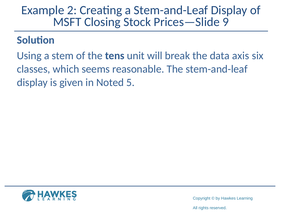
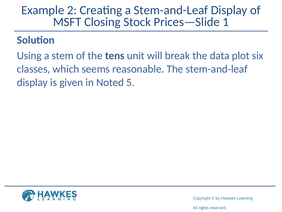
9: 9 -> 1
axis: axis -> plot
